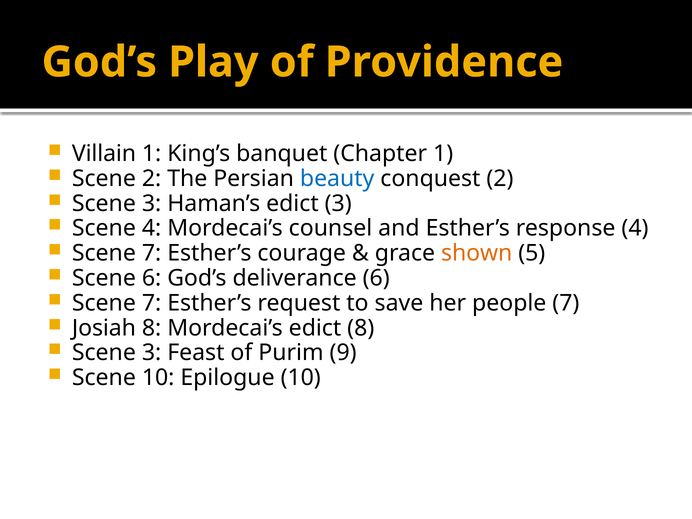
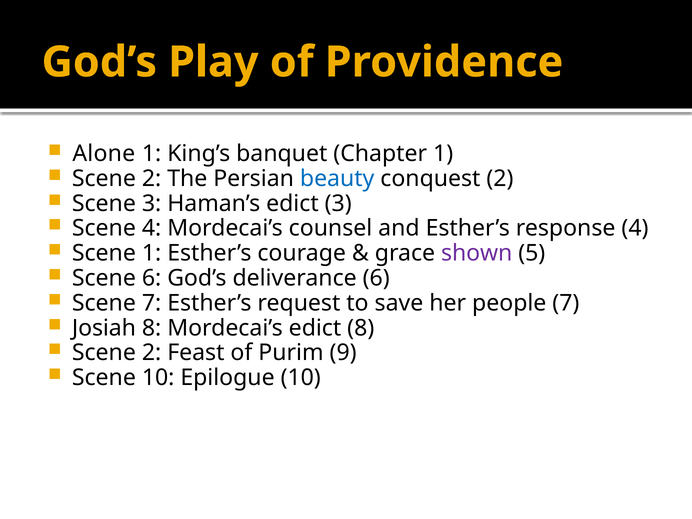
Villain: Villain -> Alone
7 at (152, 253): 7 -> 1
shown colour: orange -> purple
3 at (152, 353): 3 -> 2
